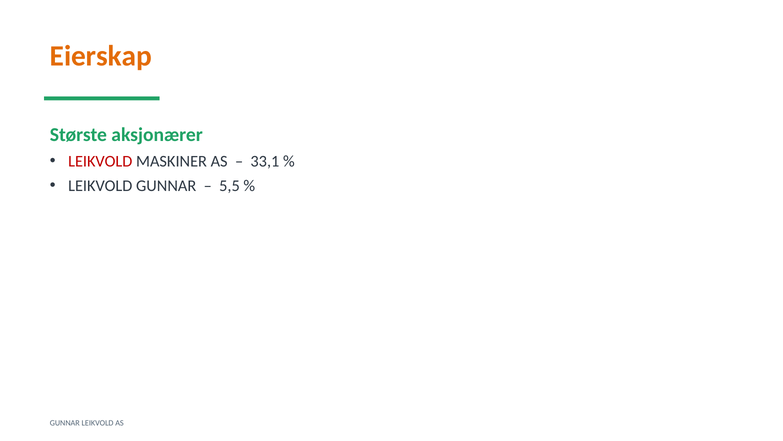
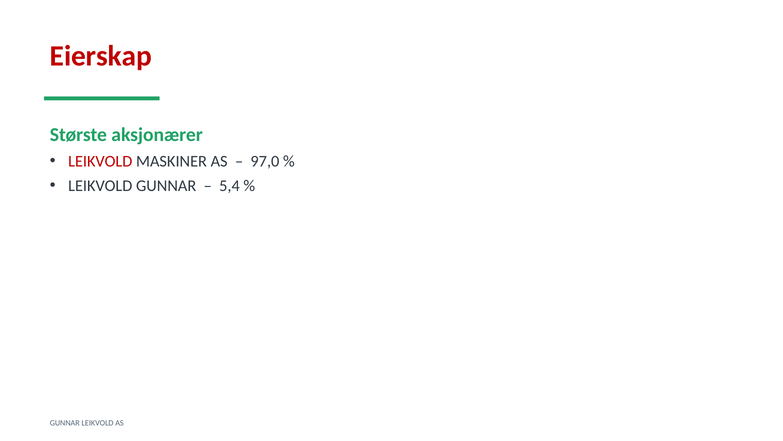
Eierskap colour: orange -> red
33,1: 33,1 -> 97,0
5,5: 5,5 -> 5,4
